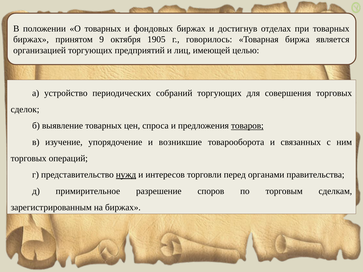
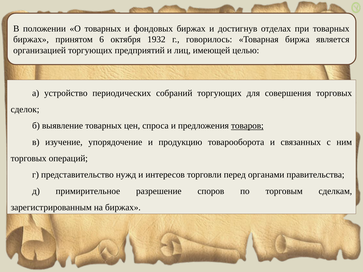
9: 9 -> 6
1905: 1905 -> 1932
возникшие: возникшие -> продукцию
нужд underline: present -> none
